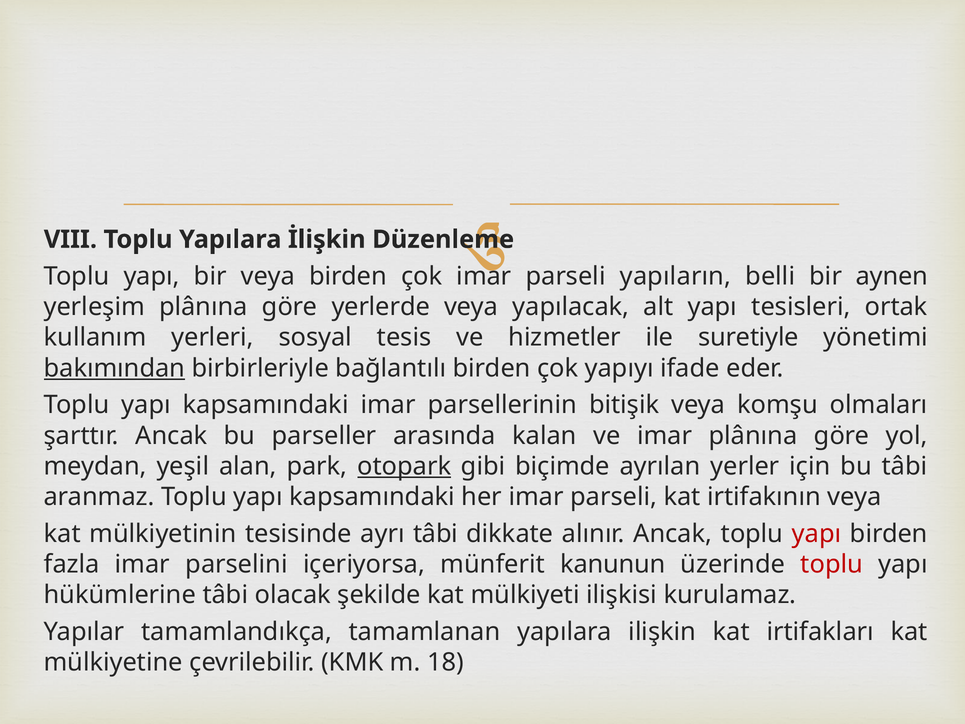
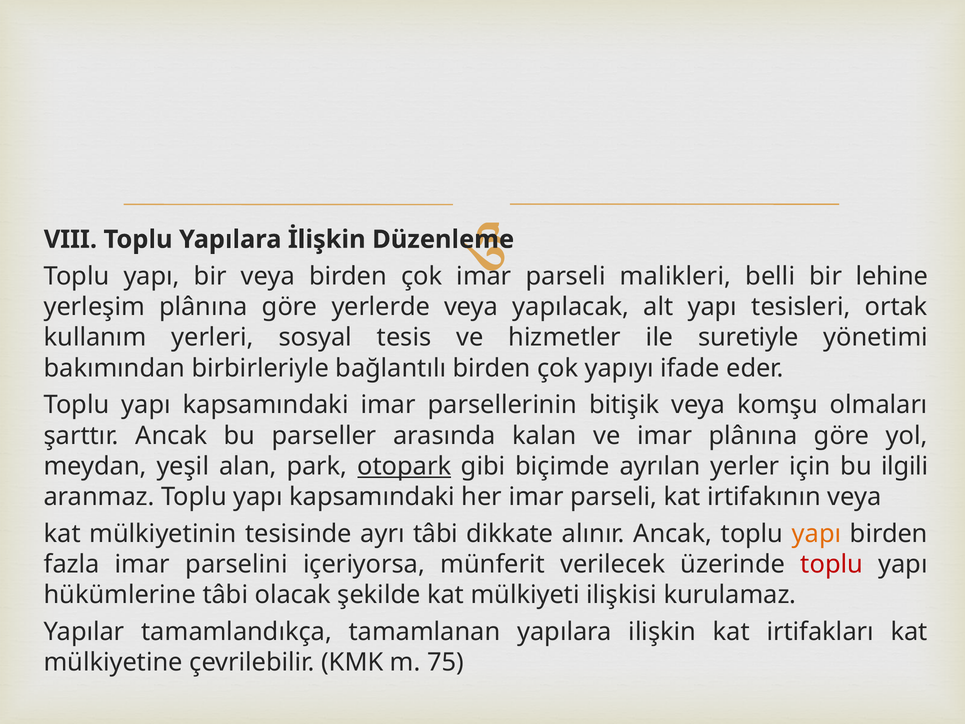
yapıların: yapıların -> malikleri
aynen: aynen -> lehine
bakımından underline: present -> none
bu tâbi: tâbi -> ilgili
yapı at (817, 534) colour: red -> orange
kanunun: kanunun -> verilecek
18: 18 -> 75
